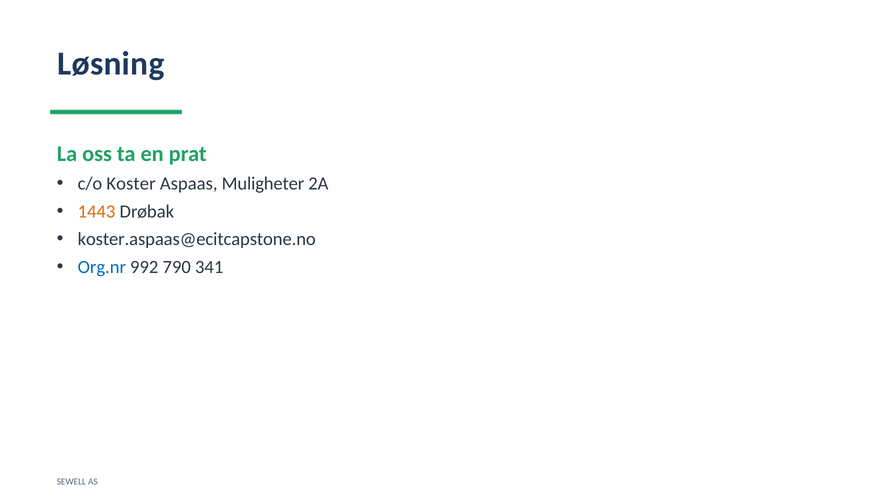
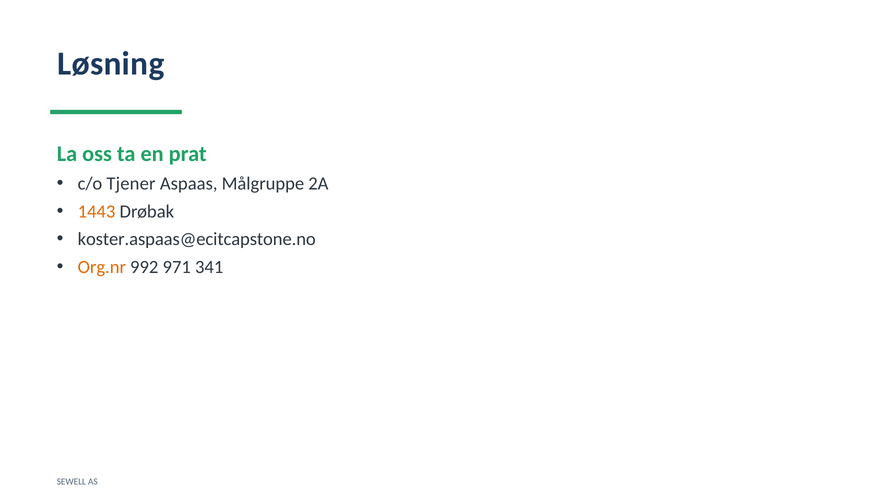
Koster: Koster -> Tjener
Muligheter: Muligheter -> Målgruppe
Org.nr colour: blue -> orange
790: 790 -> 971
